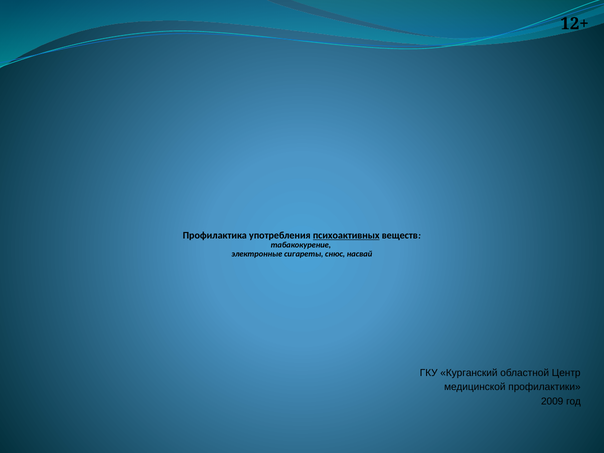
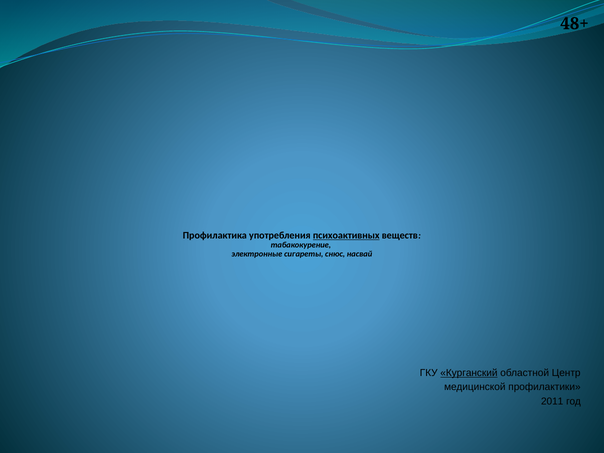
12+: 12+ -> 48+
Курганский underline: none -> present
2009: 2009 -> 2011
